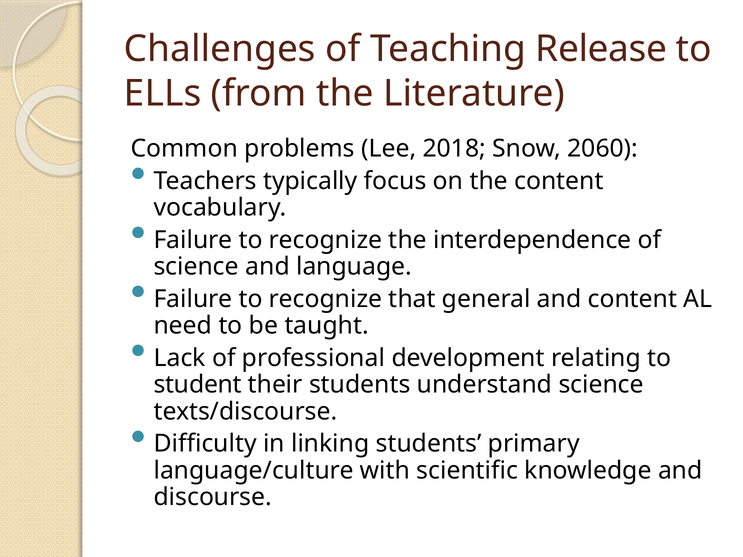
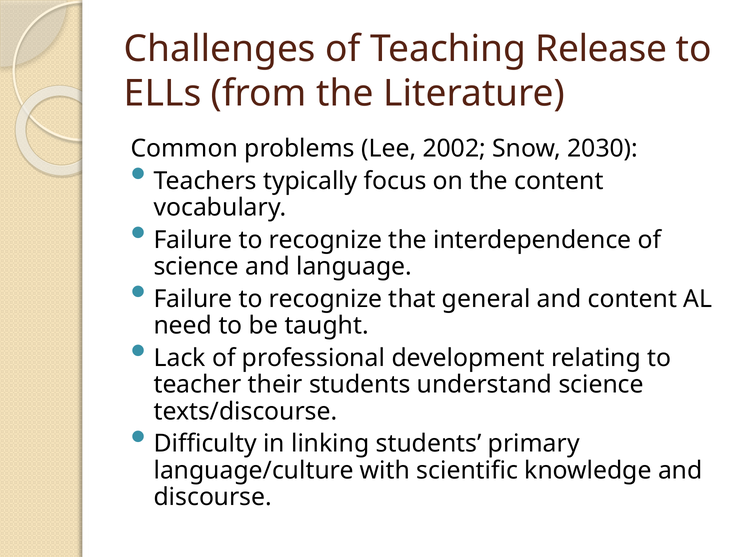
2018: 2018 -> 2002
2060: 2060 -> 2030
student: student -> teacher
